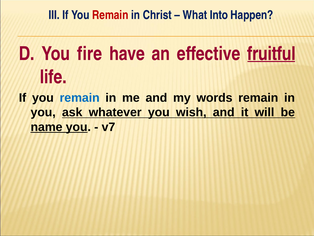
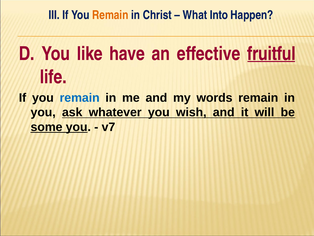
Remain at (110, 15) colour: red -> orange
fire: fire -> like
name: name -> some
